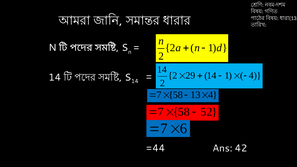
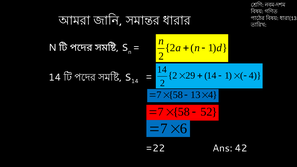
=44: =44 -> =22
